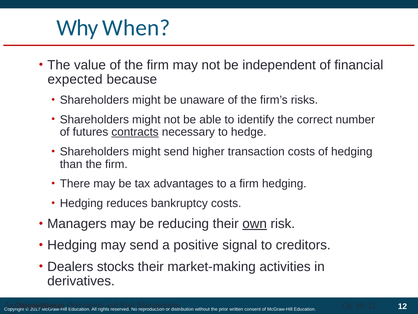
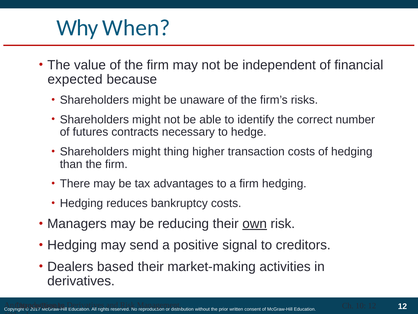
contracts underline: present -> none
might send: send -> thing
stocks: stocks -> based
